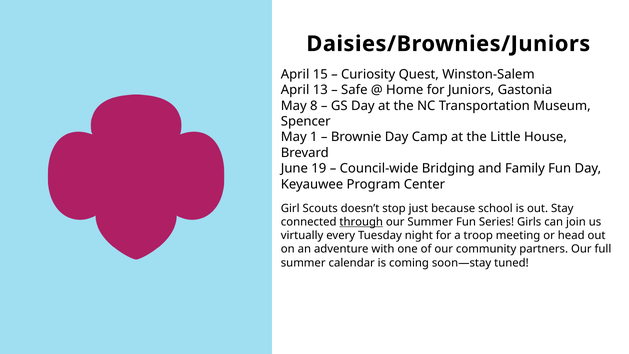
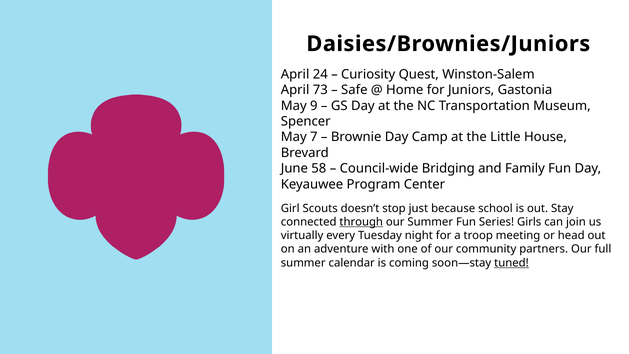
15: 15 -> 24
13: 13 -> 73
8: 8 -> 9
1: 1 -> 7
19: 19 -> 58
tuned underline: none -> present
